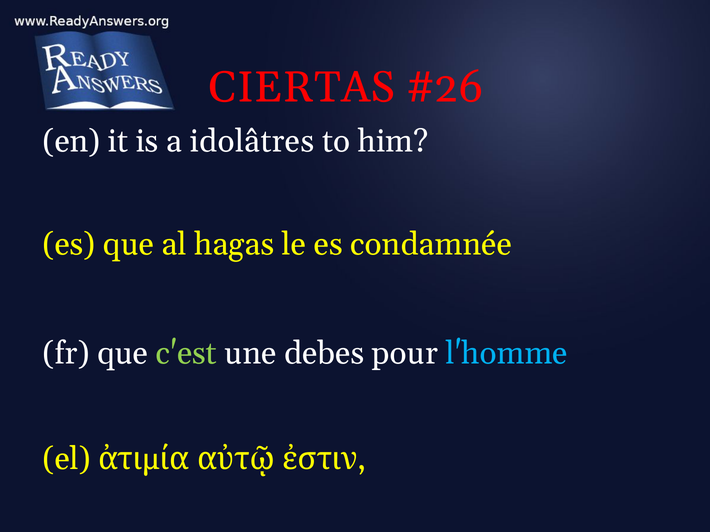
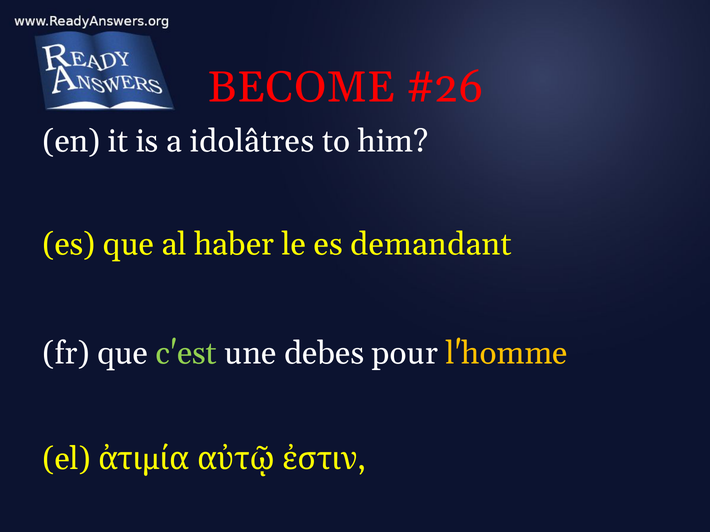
CIERTAS: CIERTAS -> BECOME
hagas: hagas -> haber
condamnée: condamnée -> demandant
l'homme colour: light blue -> yellow
